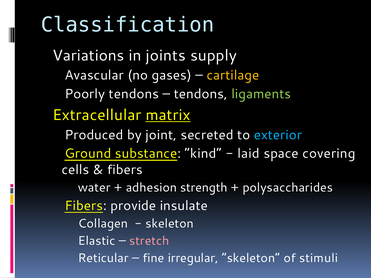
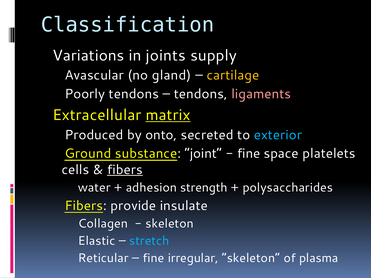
gases: gases -> gland
ligaments colour: light green -> pink
joint: joint -> onto
kind: kind -> joint
laid at (249, 154): laid -> fine
covering: covering -> platelets
fibers underline: none -> present
stretch colour: pink -> light blue
stimuli: stimuli -> plasma
